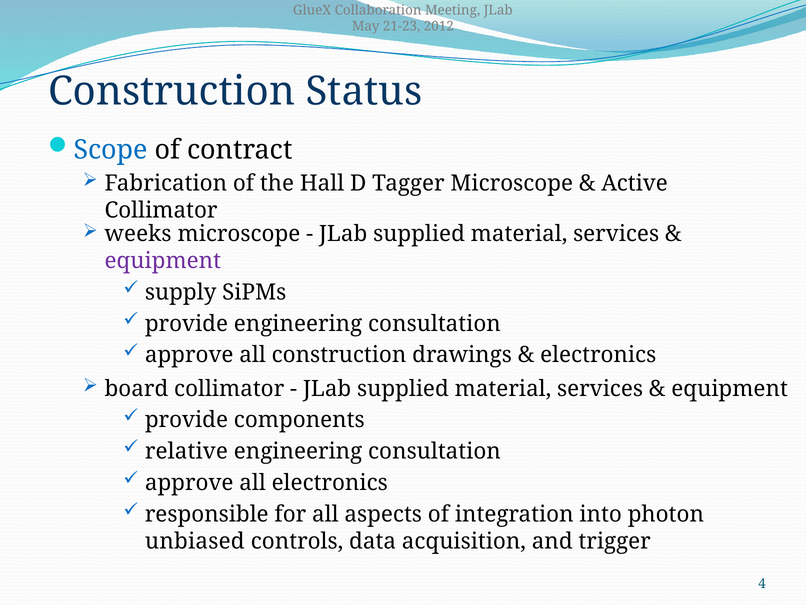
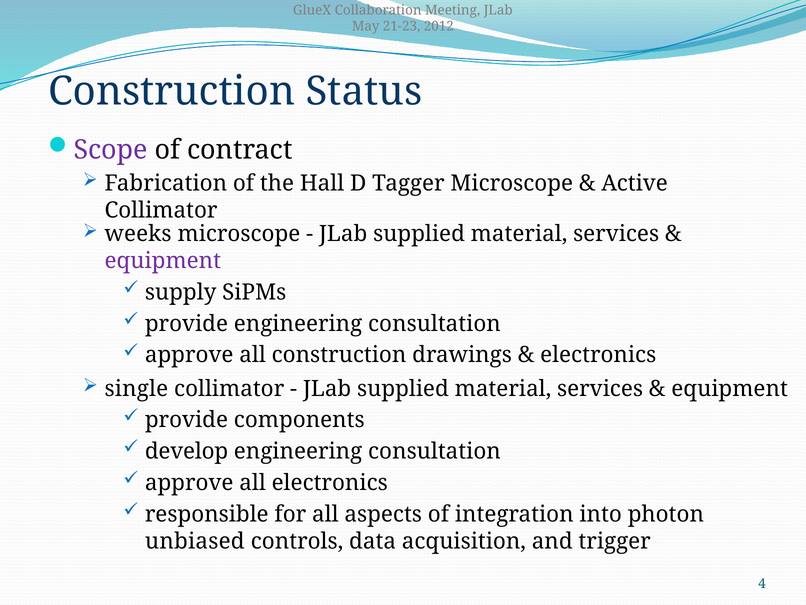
Scope colour: blue -> purple
board: board -> single
relative: relative -> develop
